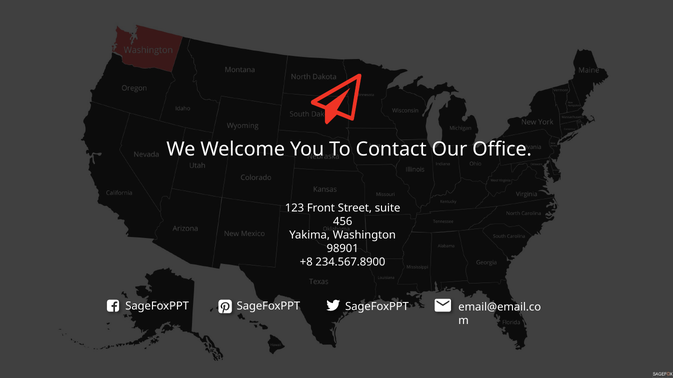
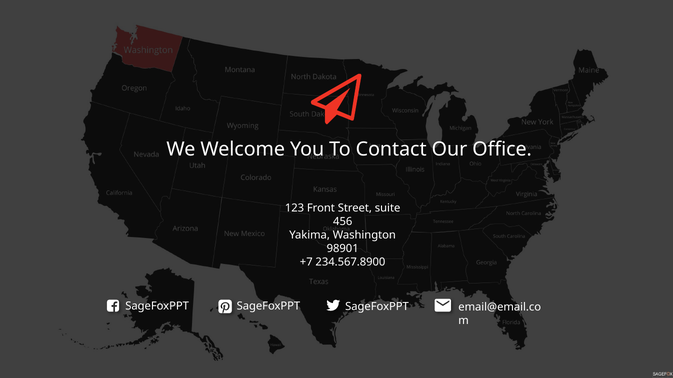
+8: +8 -> +7
